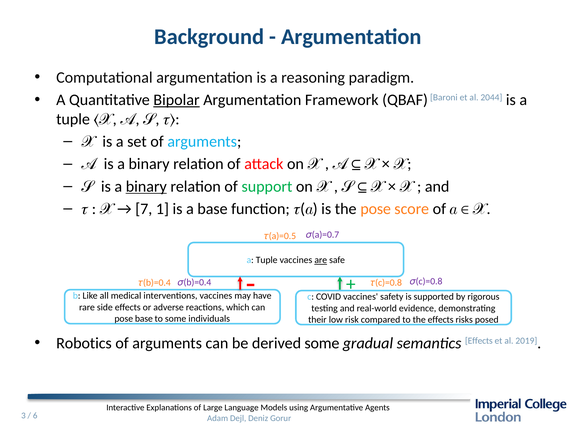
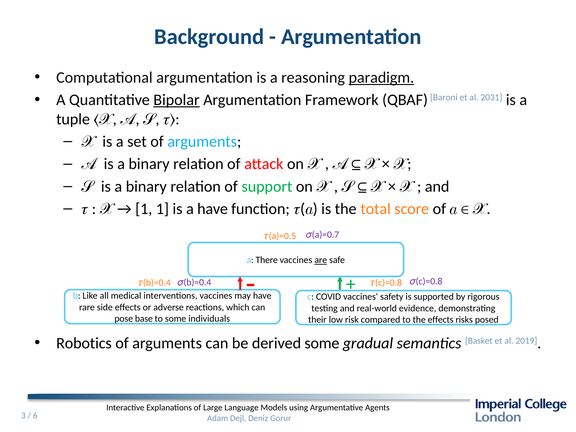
paradigm underline: none -> present
2044: 2044 -> 2031
binary at (146, 186) underline: present -> none
7 at (144, 209): 7 -> 1
a base: base -> have
𝑎 pose: pose -> total
Tuple at (267, 260): Tuple -> There
semantics Effects: Effects -> Basket
